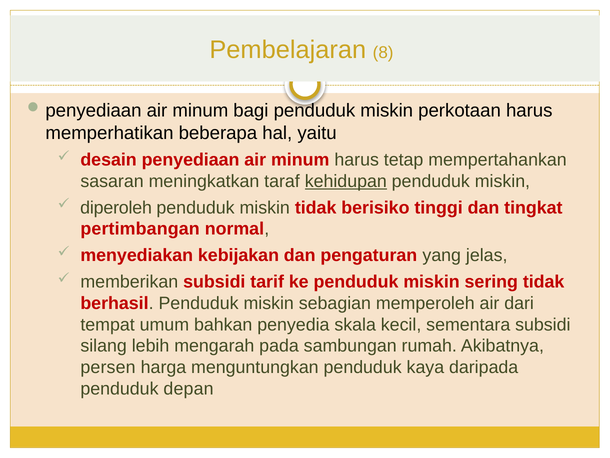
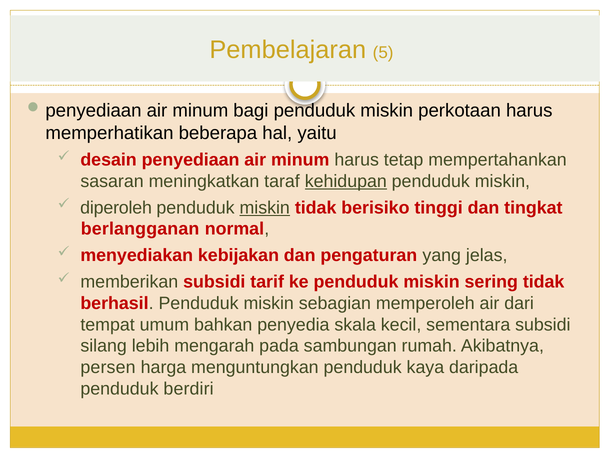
8: 8 -> 5
miskin at (265, 207) underline: none -> present
pertimbangan: pertimbangan -> berlangganan
depan: depan -> berdiri
